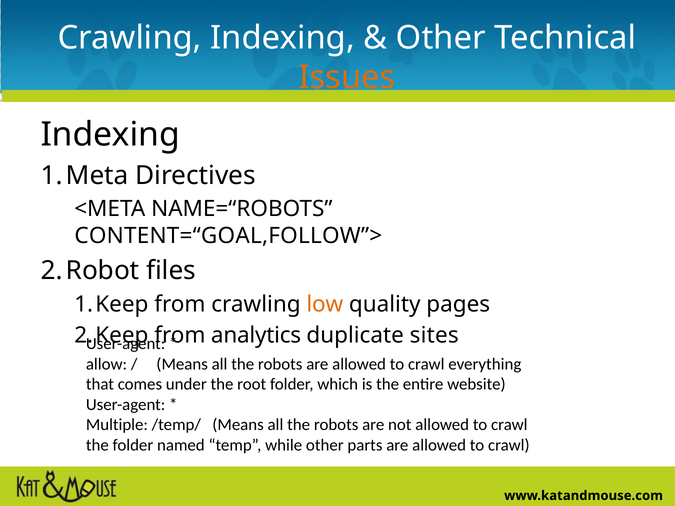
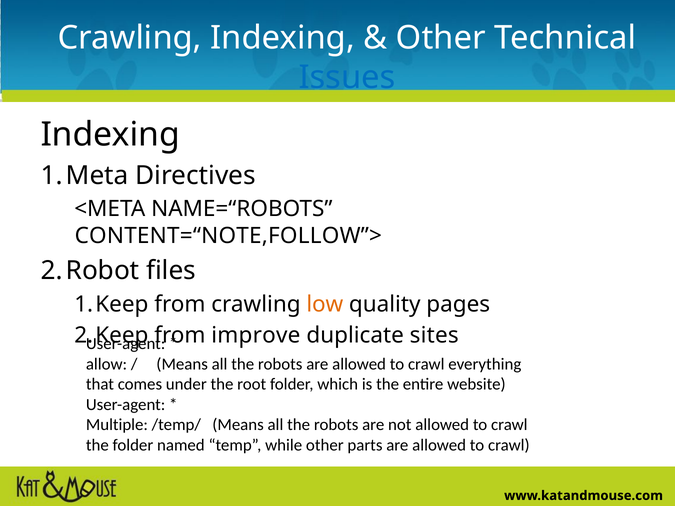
Issues colour: orange -> blue
CONTENT=“GOAL,FOLLOW”>: CONTENT=“GOAL,FOLLOW”> -> CONTENT=“NOTE,FOLLOW”>
analytics: analytics -> improve
